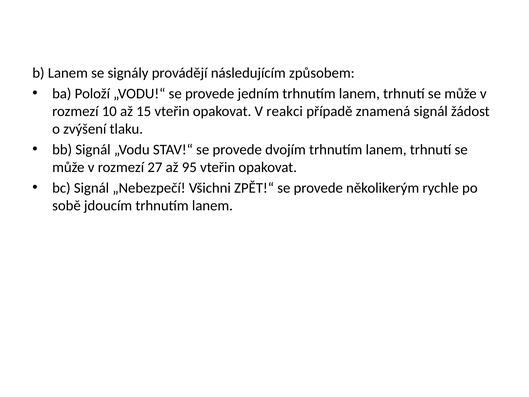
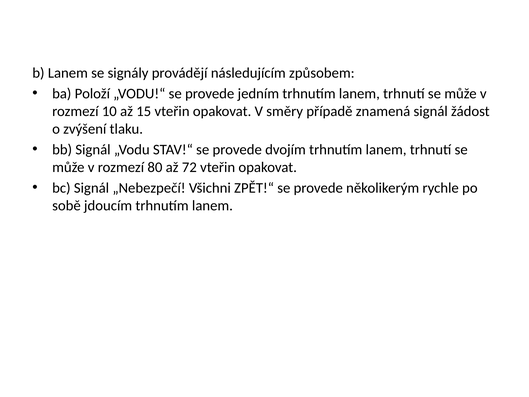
reakci: reakci -> směry
27: 27 -> 80
95: 95 -> 72
